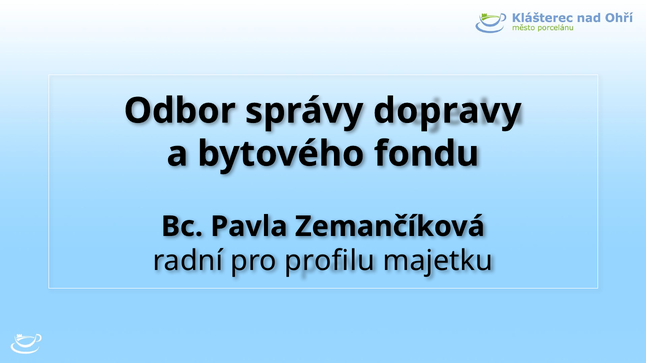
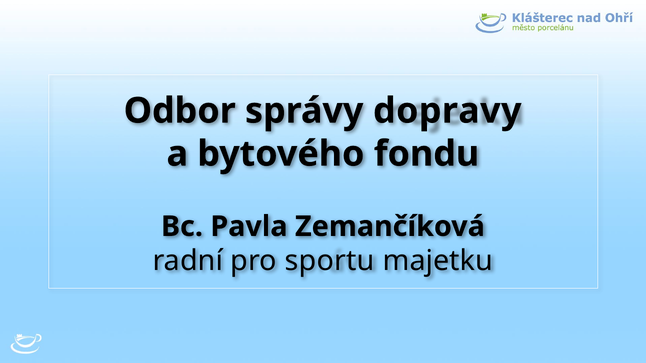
profilu: profilu -> sportu
